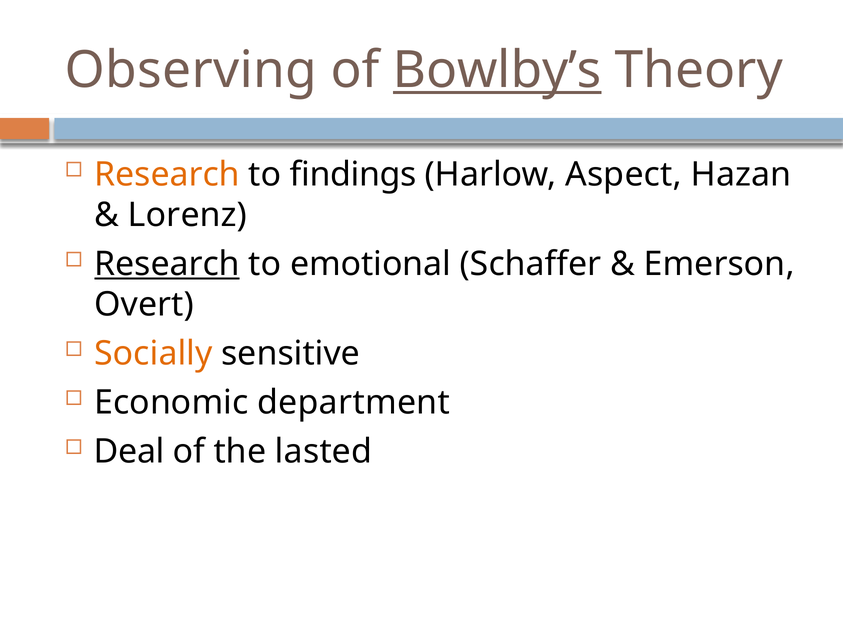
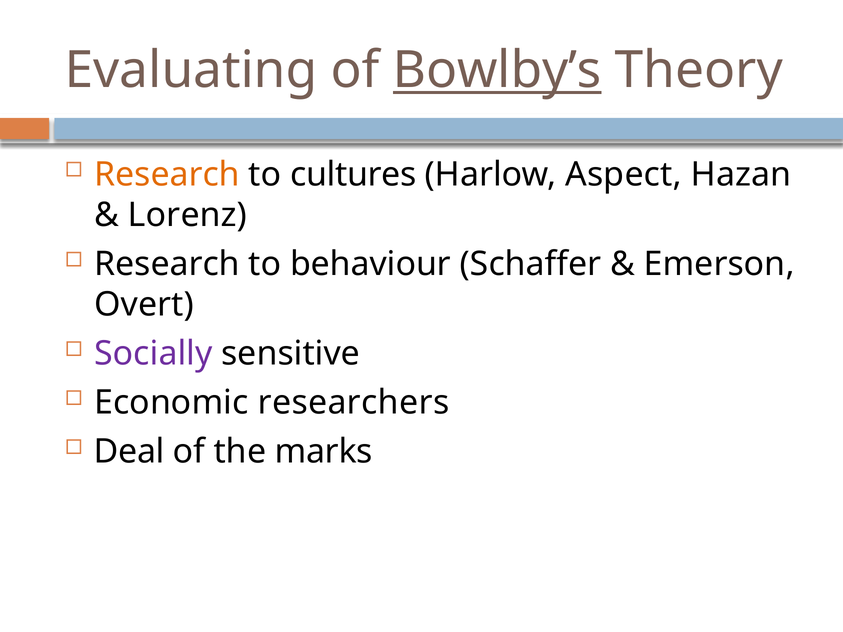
Observing: Observing -> Evaluating
findings: findings -> cultures
Research at (167, 264) underline: present -> none
emotional: emotional -> behaviour
Socially colour: orange -> purple
department: department -> researchers
lasted: lasted -> marks
